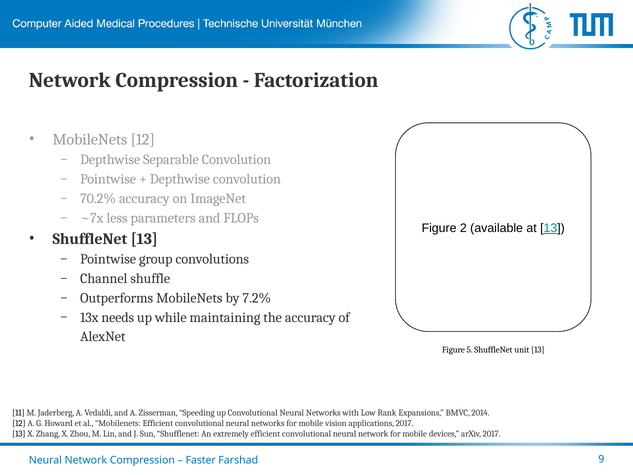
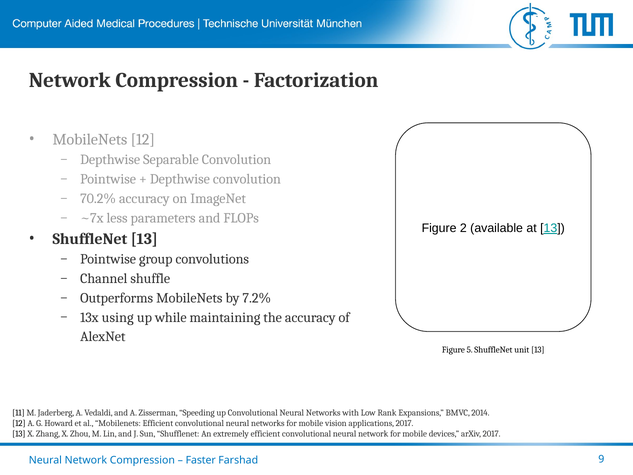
needs: needs -> using
